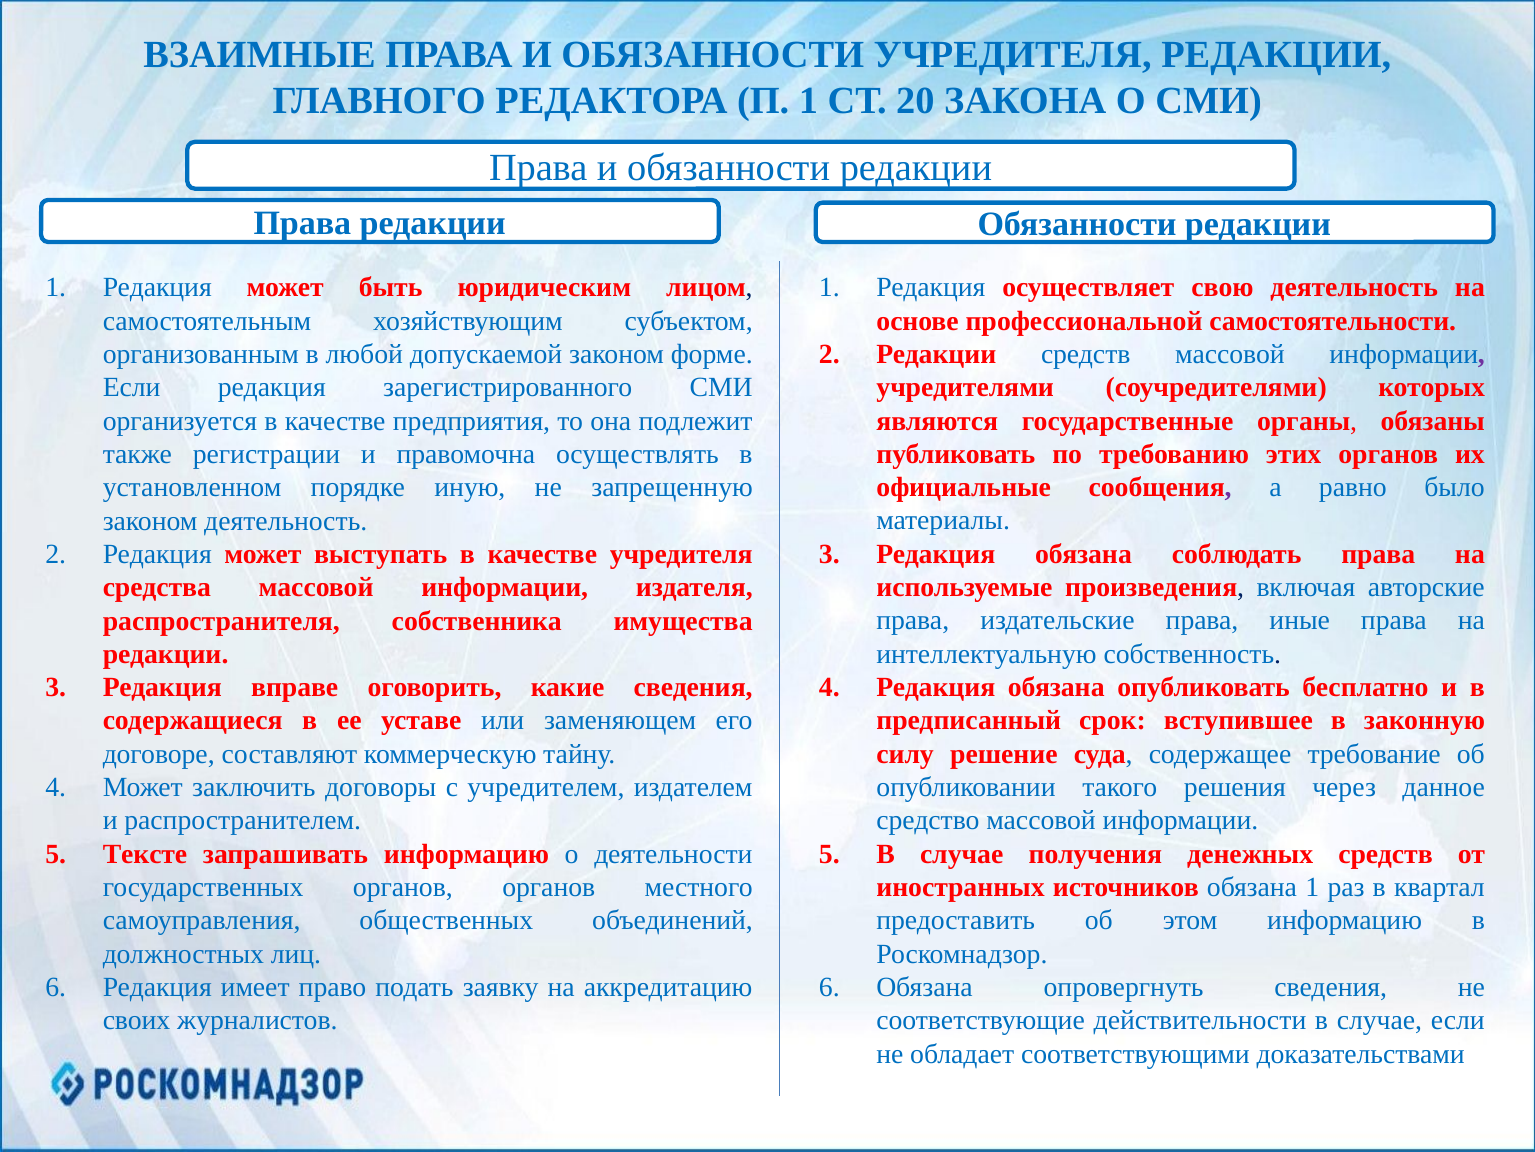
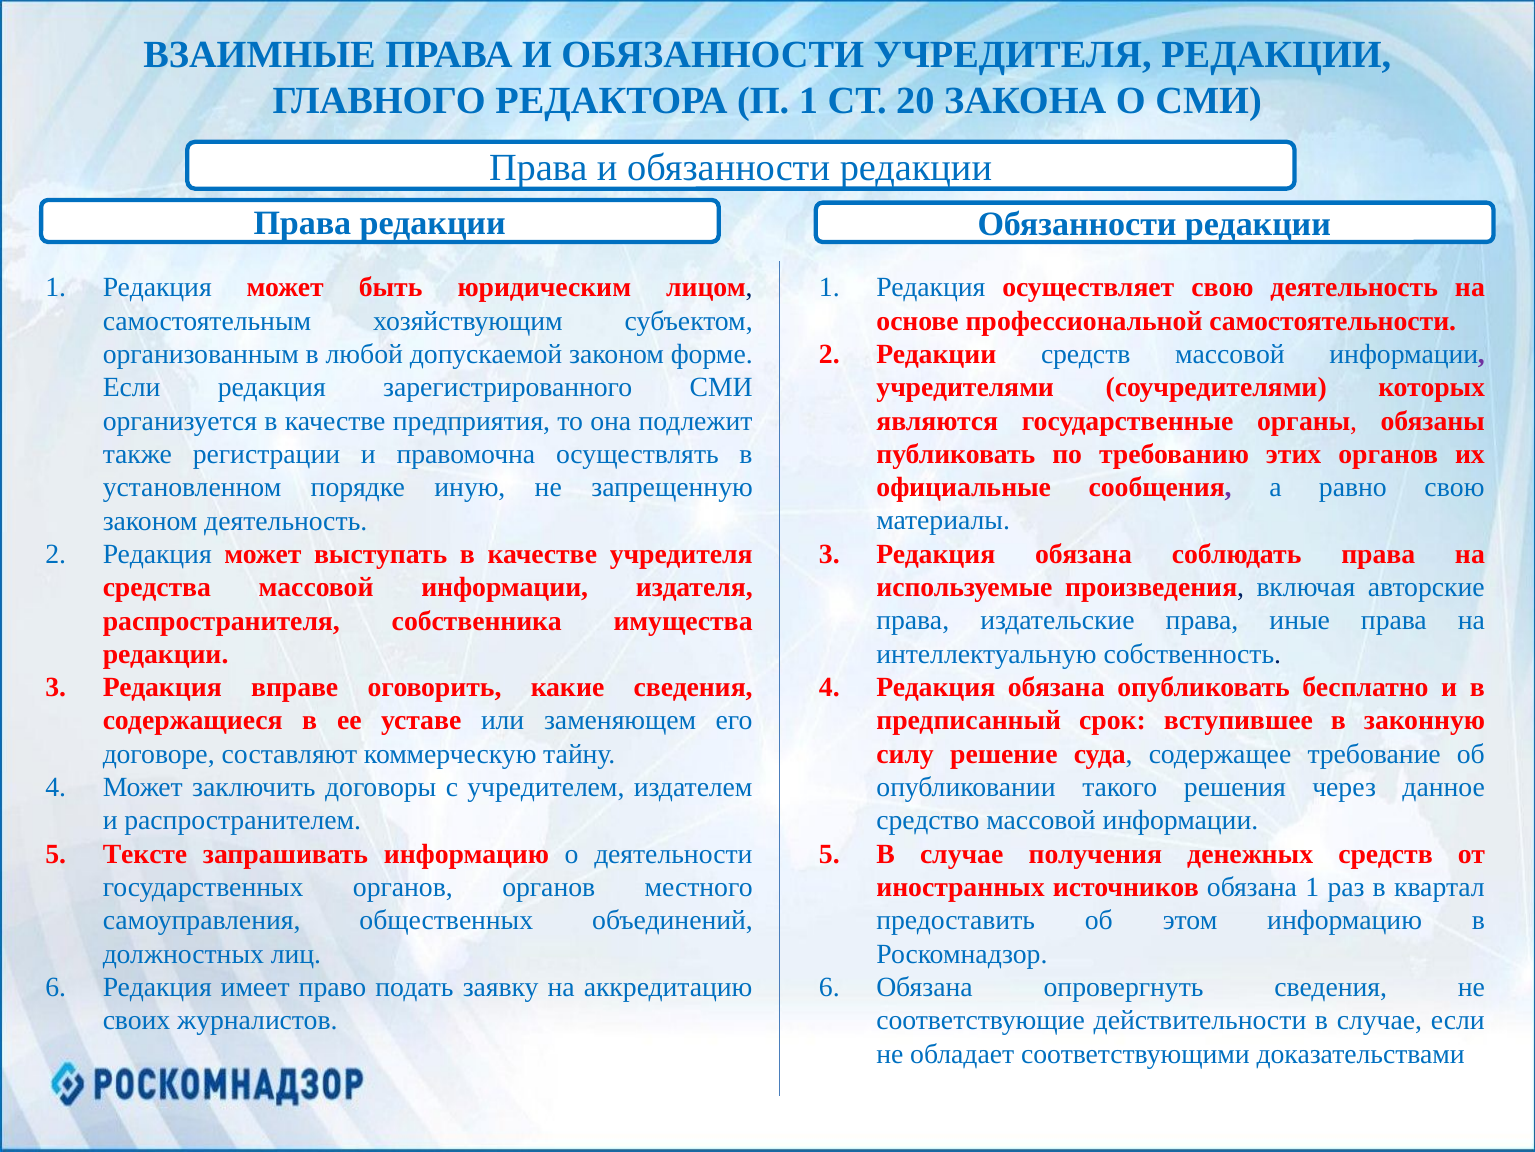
равно было: было -> свою
